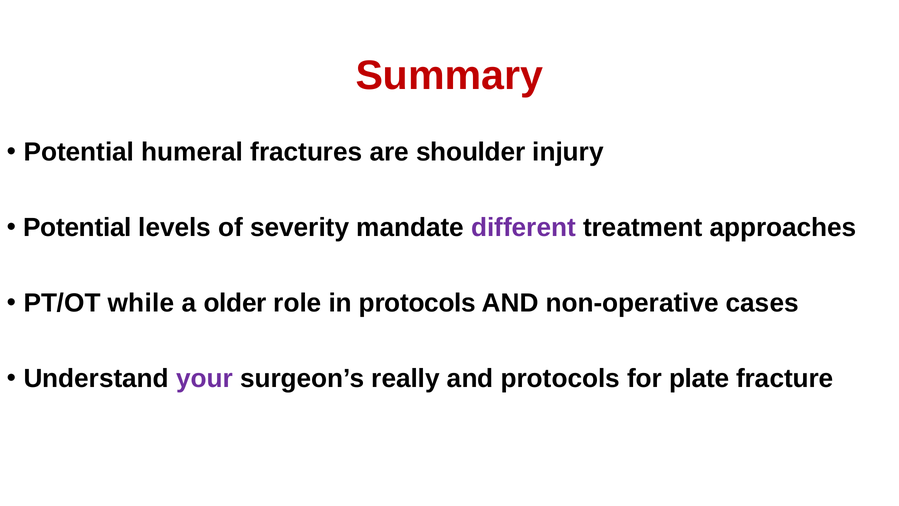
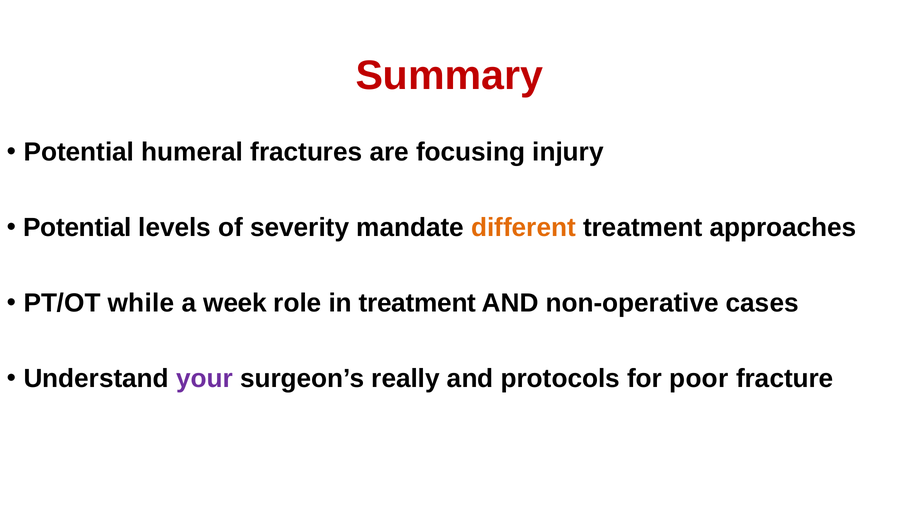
shoulder: shoulder -> focusing
different colour: purple -> orange
older: older -> week
in protocols: protocols -> treatment
plate: plate -> poor
